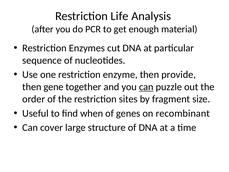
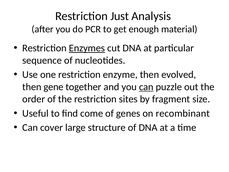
Life: Life -> Just
Enzymes underline: none -> present
provide: provide -> evolved
when: when -> come
